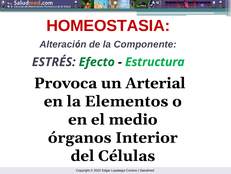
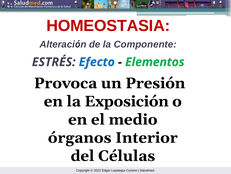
Efecto colour: green -> blue
Estructura: Estructura -> Elementos
Arterial: Arterial -> Presión
Elementos: Elementos -> Exposición
